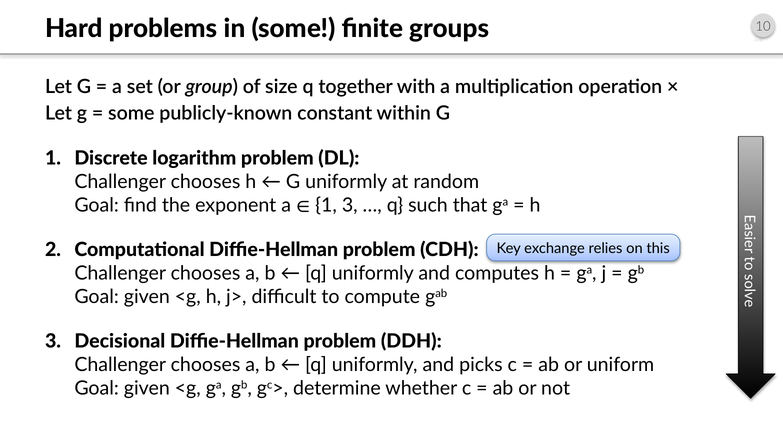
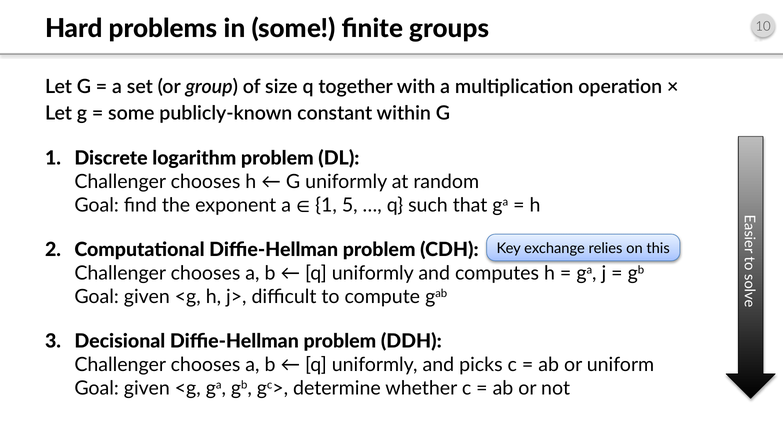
1 3: 3 -> 5
